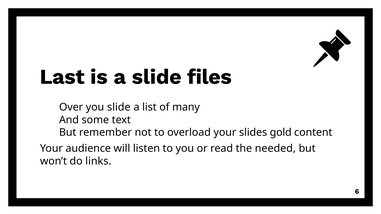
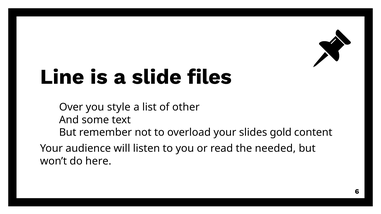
Last: Last -> Line
you slide: slide -> style
many: many -> other
links: links -> here
